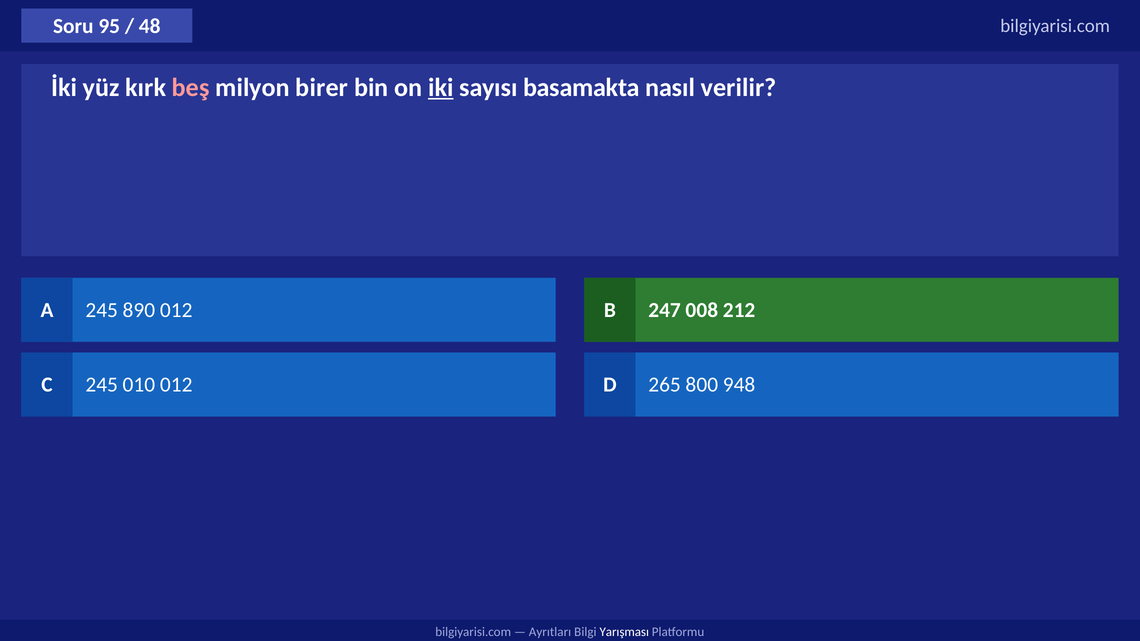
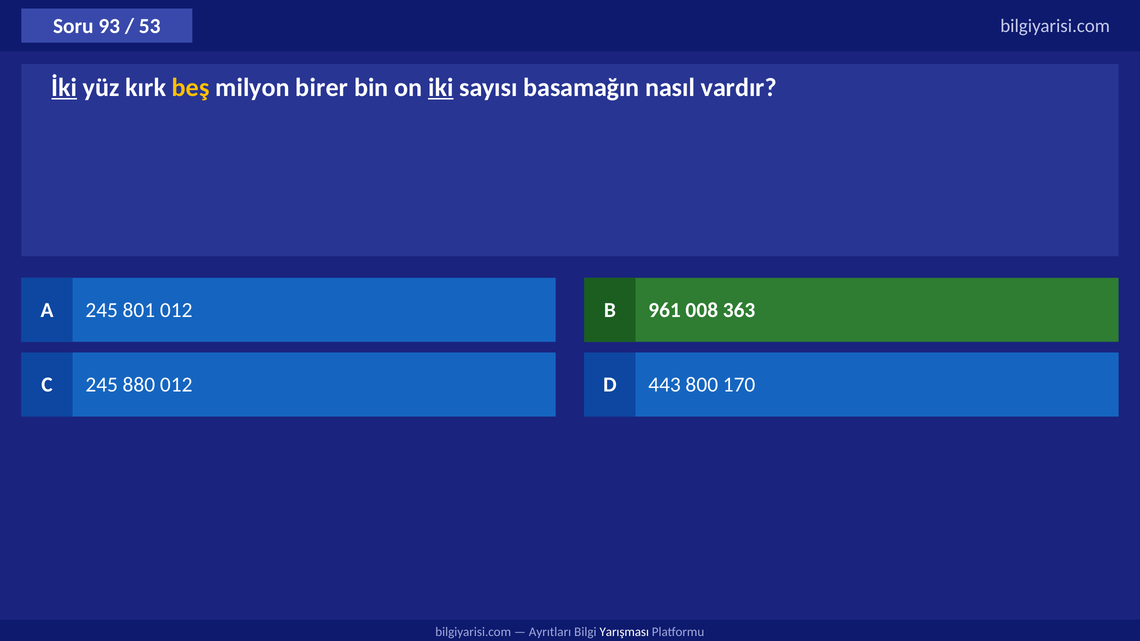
95: 95 -> 93
48: 48 -> 53
İki underline: none -> present
beş colour: pink -> yellow
basamakta: basamakta -> basamağın
verilir: verilir -> vardır
890: 890 -> 801
247: 247 -> 961
212: 212 -> 363
010: 010 -> 880
265: 265 -> 443
948: 948 -> 170
